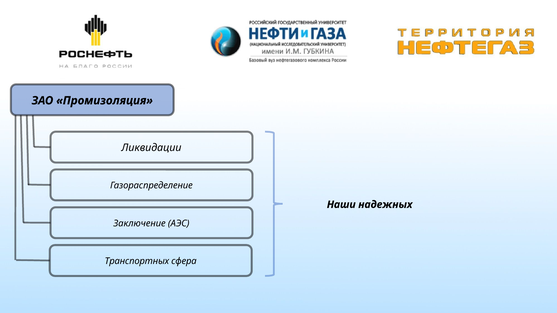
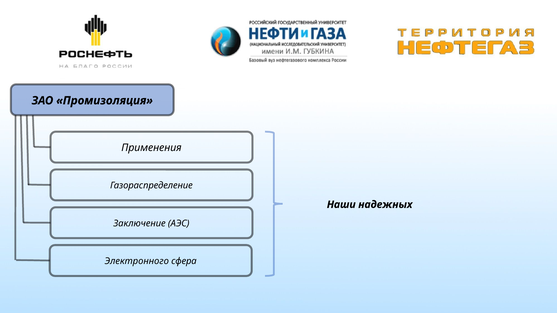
Ликвидации: Ликвидации -> Применения
Транспортных: Транспортных -> Электронного
